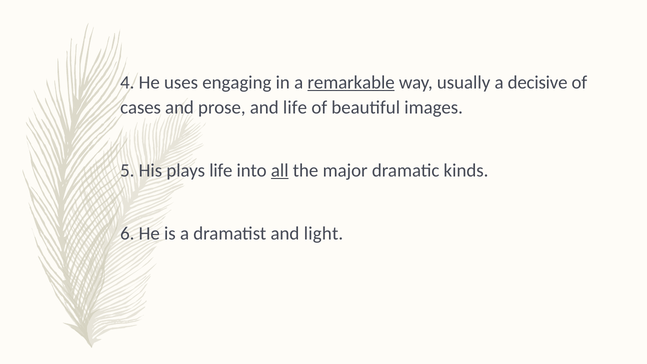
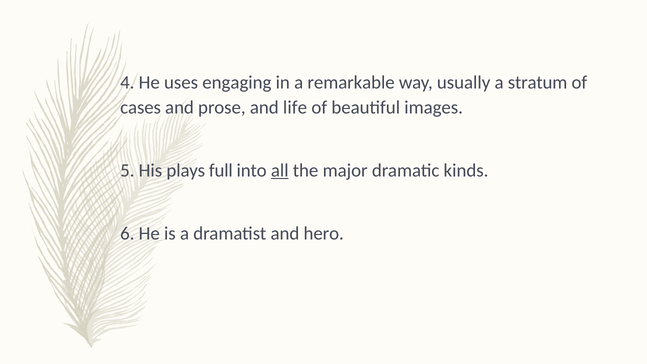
remarkable underline: present -> none
decisive: decisive -> stratum
plays life: life -> full
light: light -> hero
